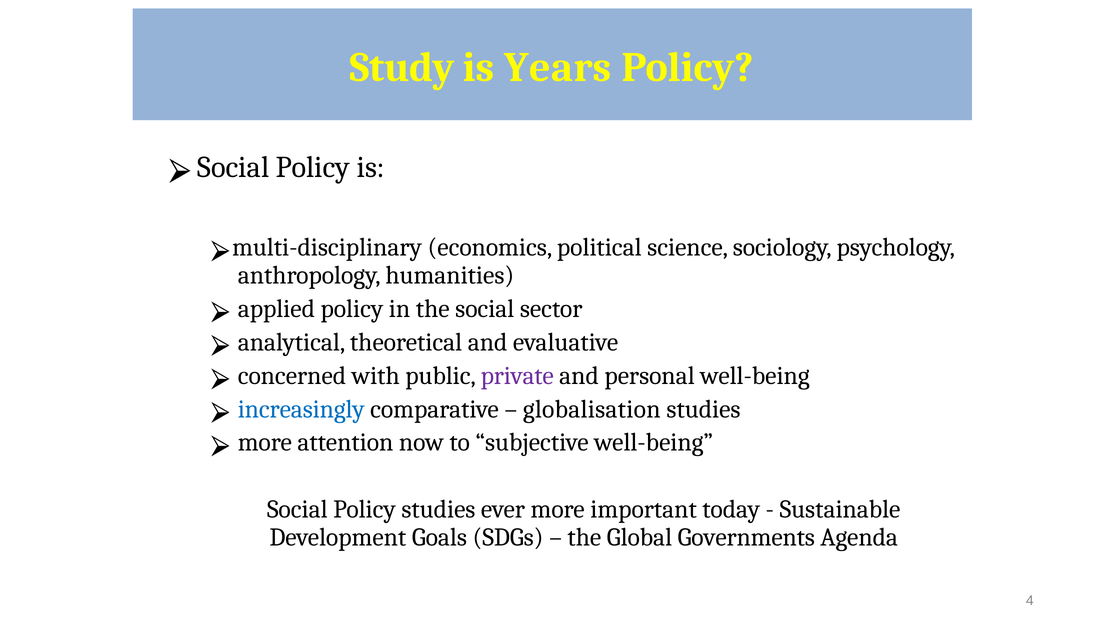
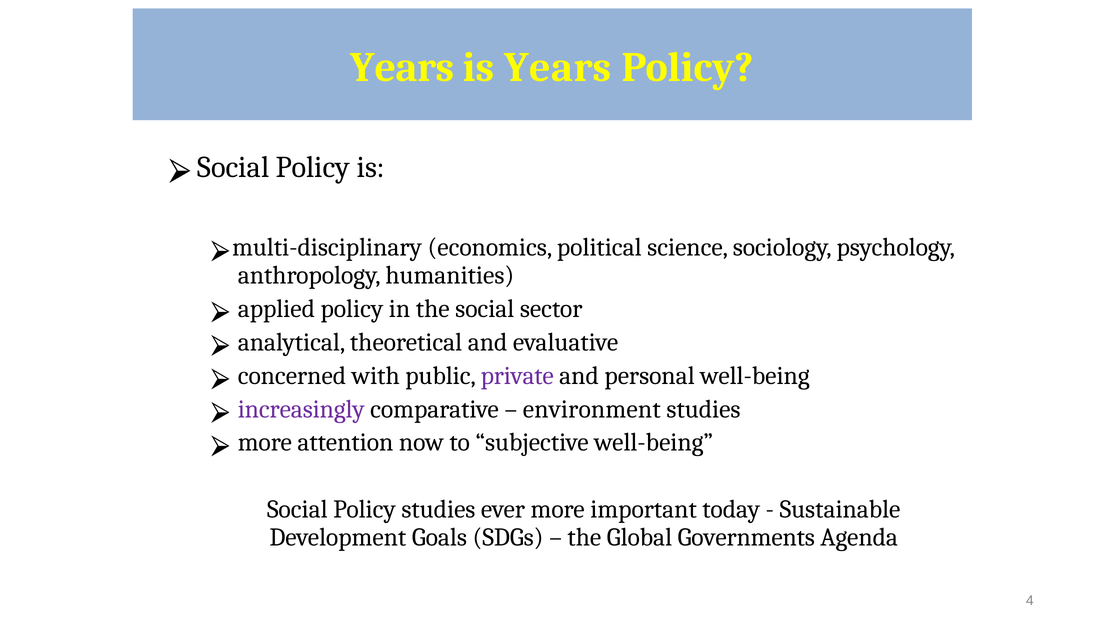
Study at (402, 67): Study -> Years
increasingly colour: blue -> purple
globalisation: globalisation -> environment
